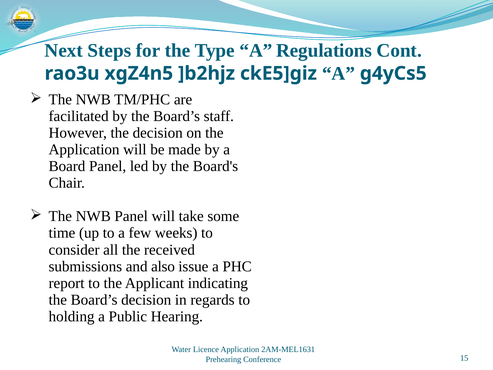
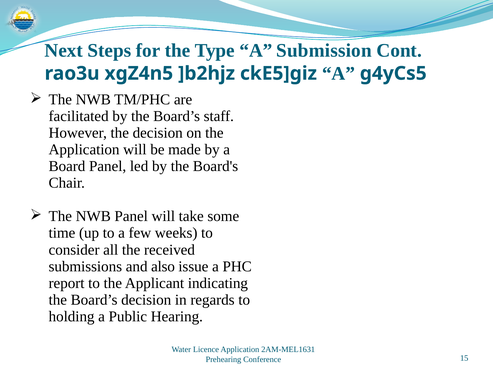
Regulations: Regulations -> Submission
